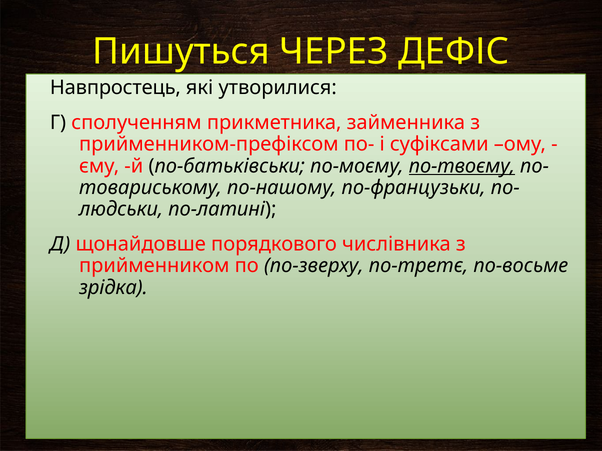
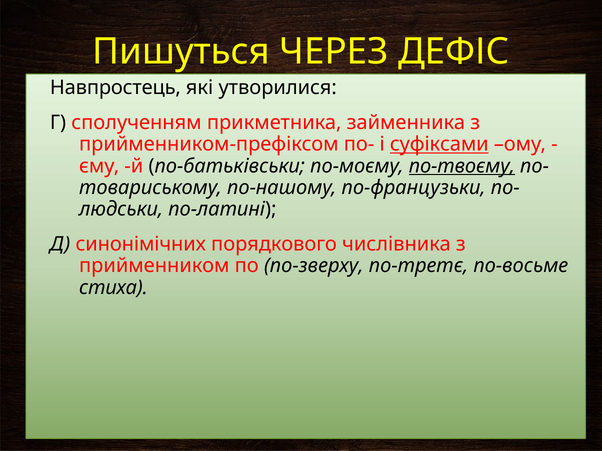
суфіксами underline: none -> present
щонайдовше: щонайдовше -> синонімічних
зрідка: зрідка -> стиха
